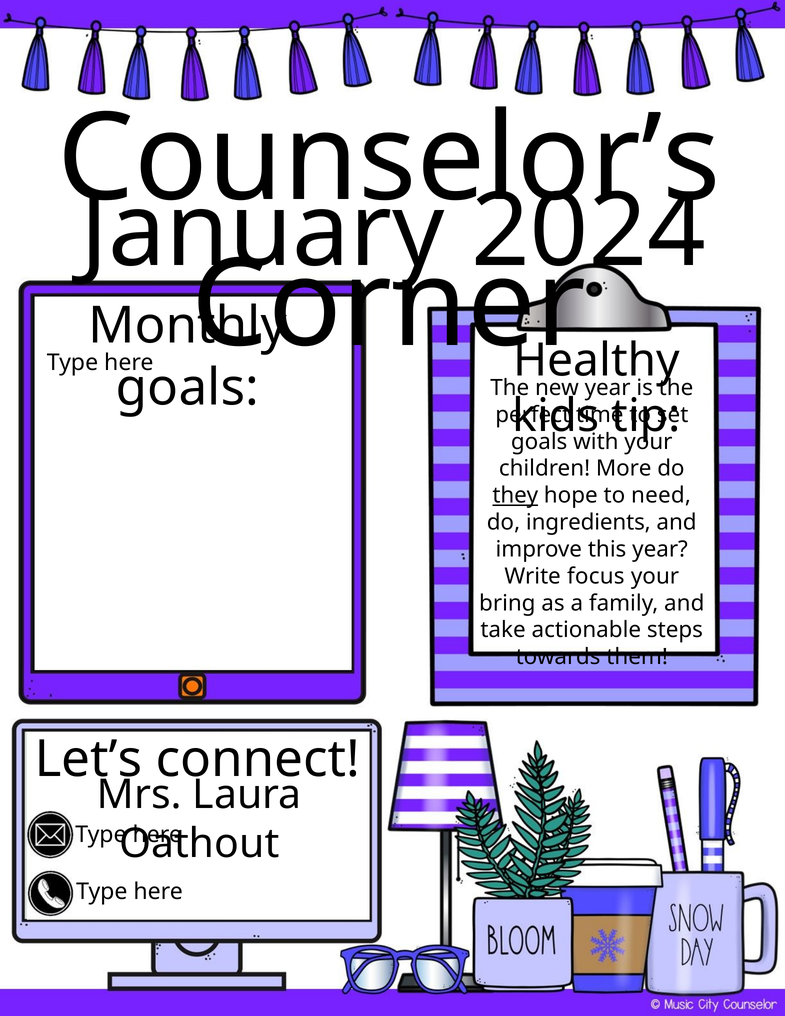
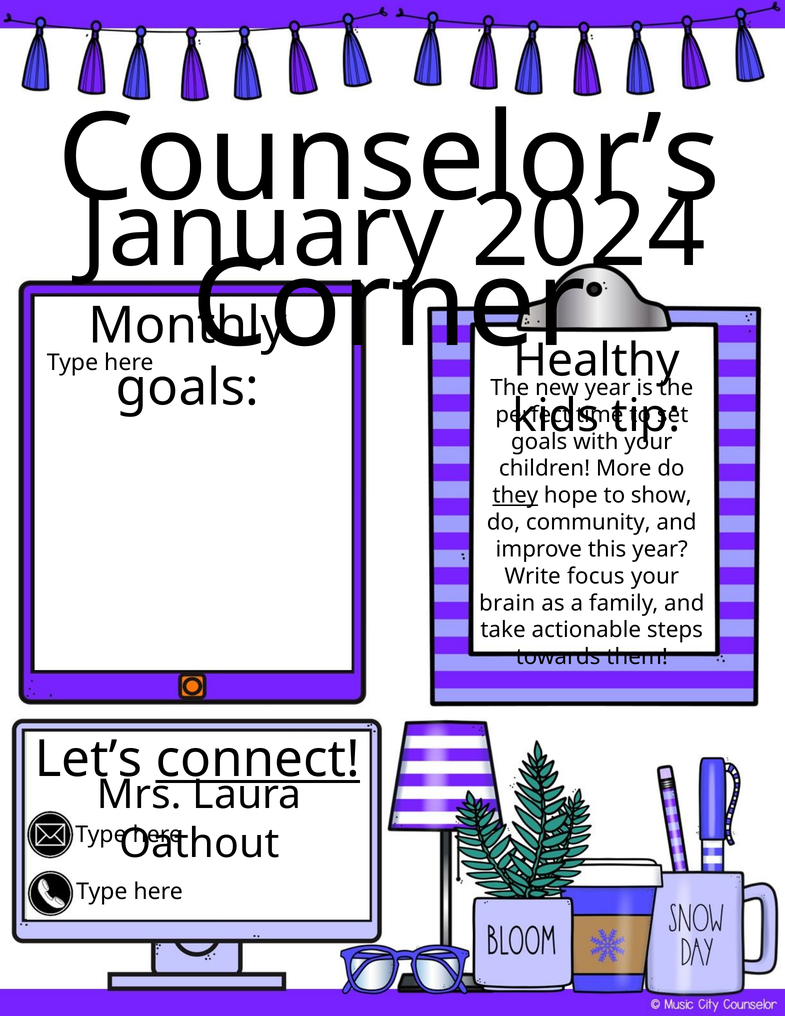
need: need -> show
ingredients: ingredients -> community
bring: bring -> brain
connect underline: none -> present
